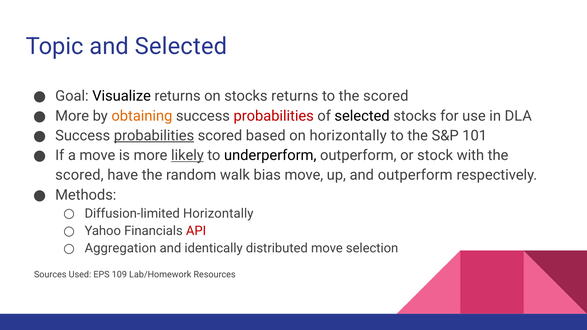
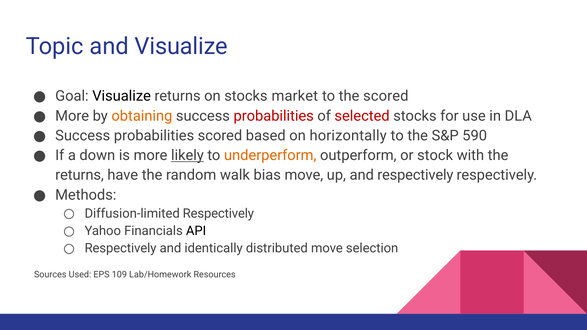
and Selected: Selected -> Visualize
stocks returns: returns -> market
selected at (362, 116) colour: black -> red
probabilities at (154, 136) underline: present -> none
101: 101 -> 590
a move: move -> down
underperform colour: black -> orange
scored at (79, 175): scored -> returns
and outperform: outperform -> respectively
Diffusion-limited Horizontally: Horizontally -> Respectively
API colour: red -> black
Aggregation at (120, 248): Aggregation -> Respectively
